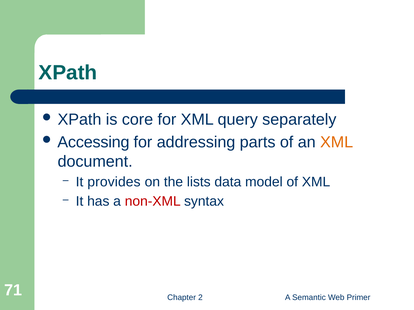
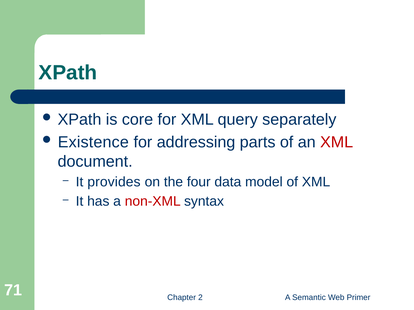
Accessing: Accessing -> Existence
XML at (337, 142) colour: orange -> red
lists: lists -> four
